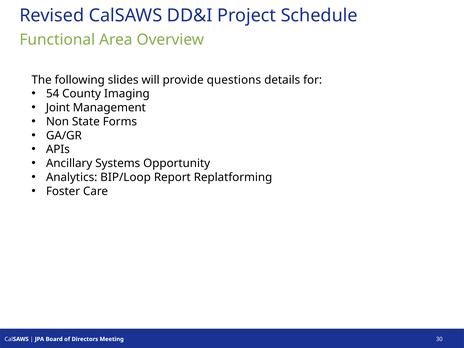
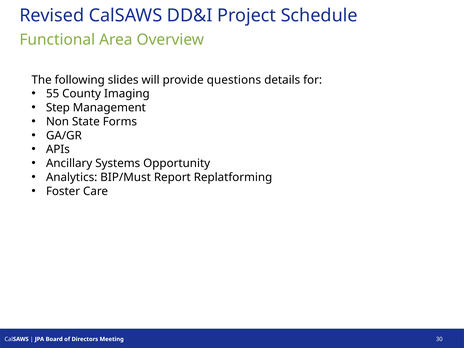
54: 54 -> 55
Joint: Joint -> Step
BIP/Loop: BIP/Loop -> BIP/Must
